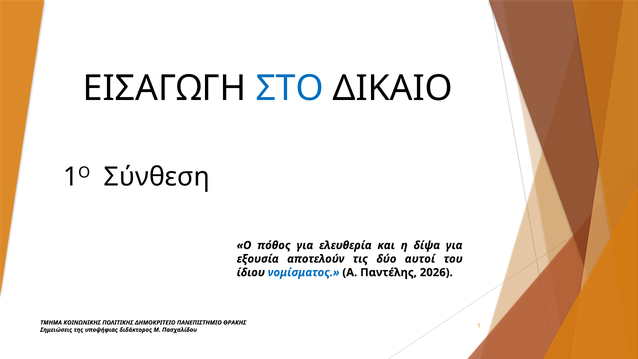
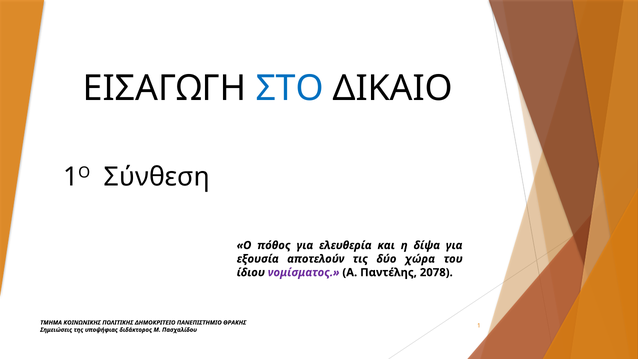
αυτοί: αυτοί -> χώρα
νομίσματος colour: blue -> purple
2026: 2026 -> 2078
